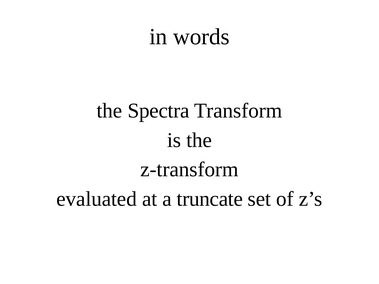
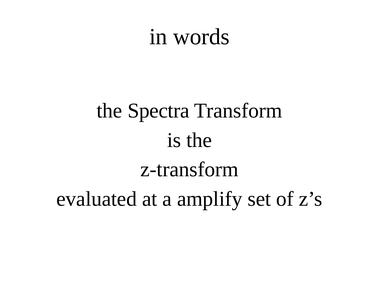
truncate: truncate -> amplify
